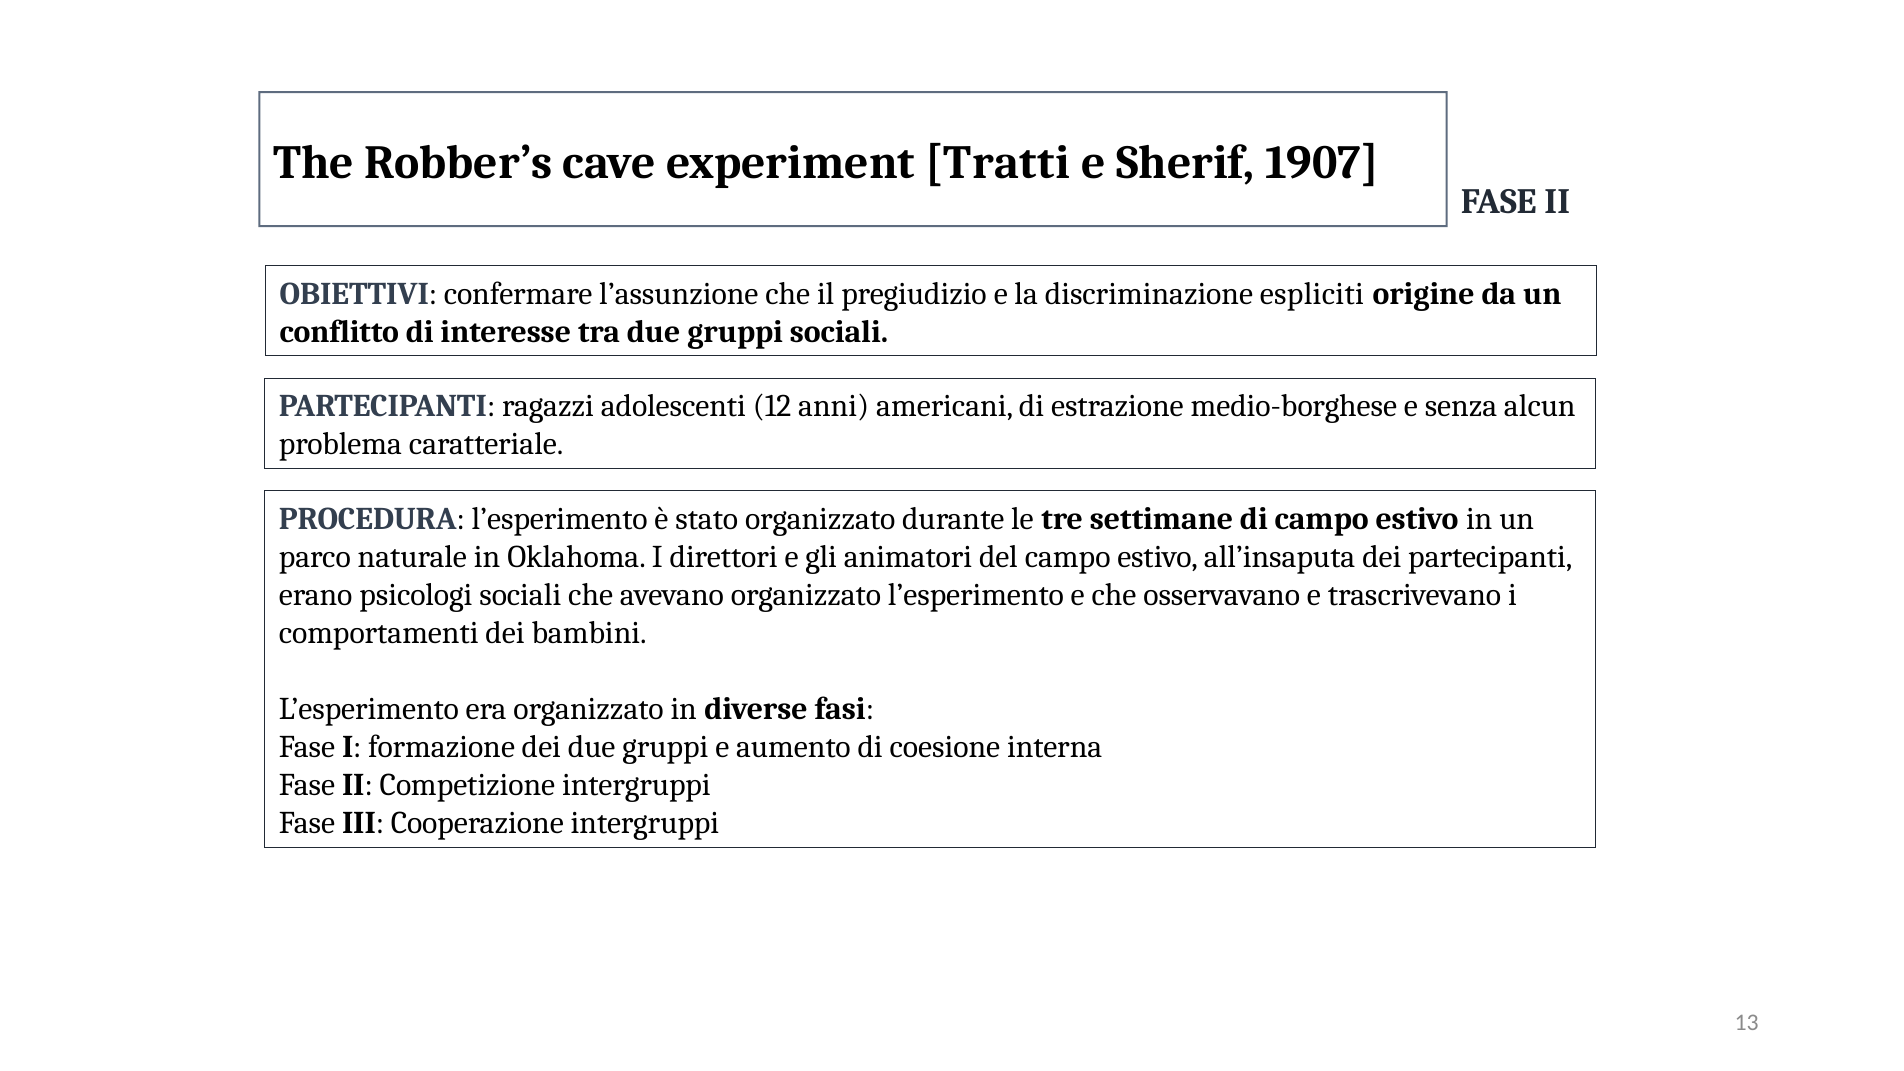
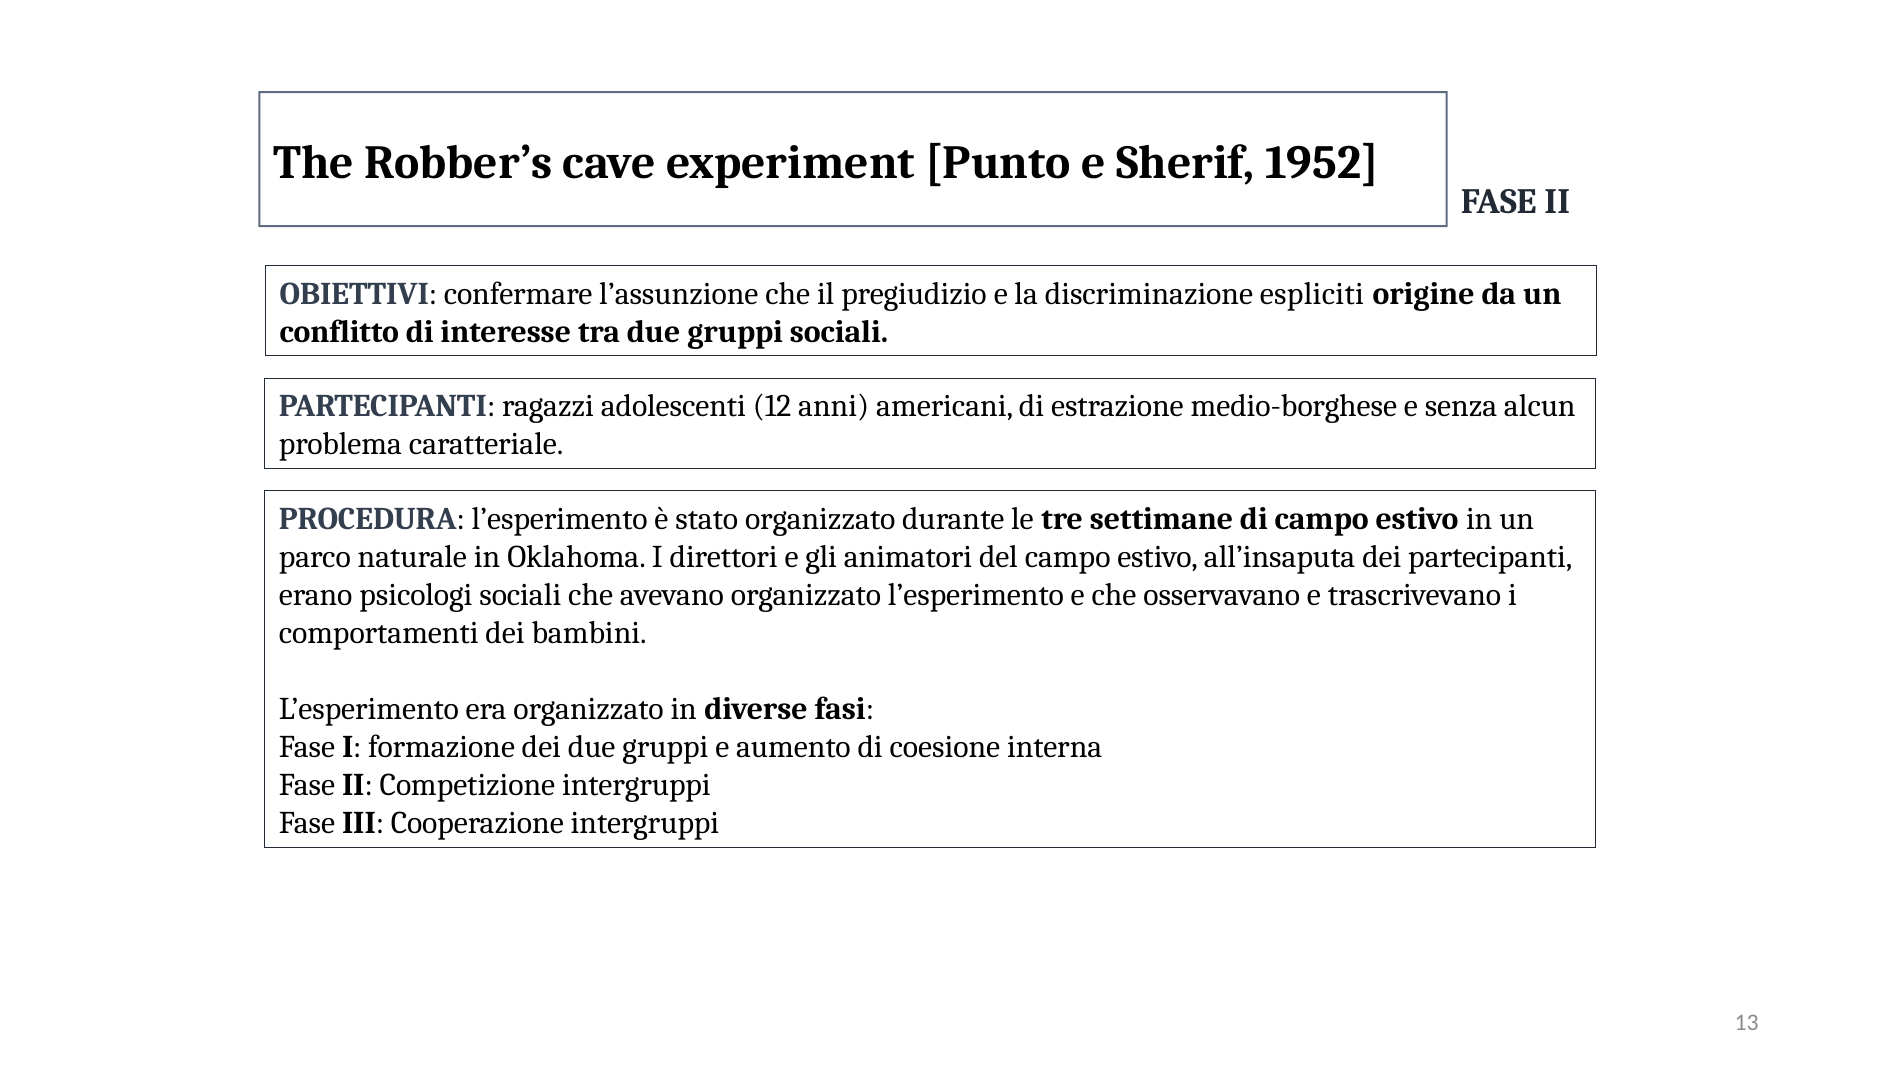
Tratti: Tratti -> Punto
1907: 1907 -> 1952
